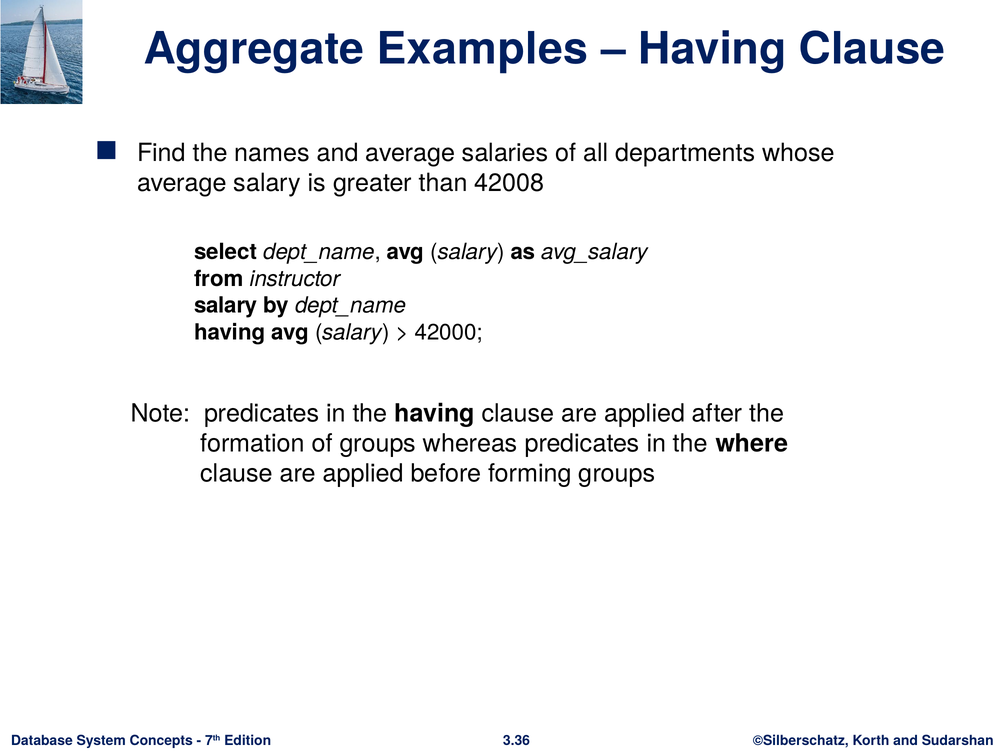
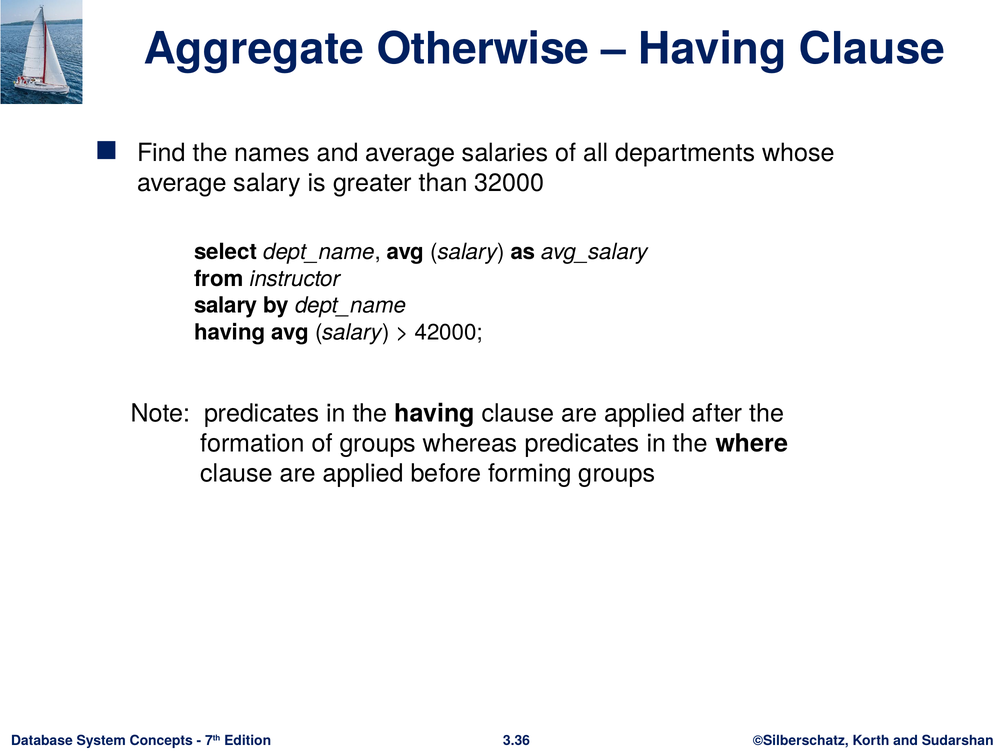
Examples: Examples -> Otherwise
42008: 42008 -> 32000
